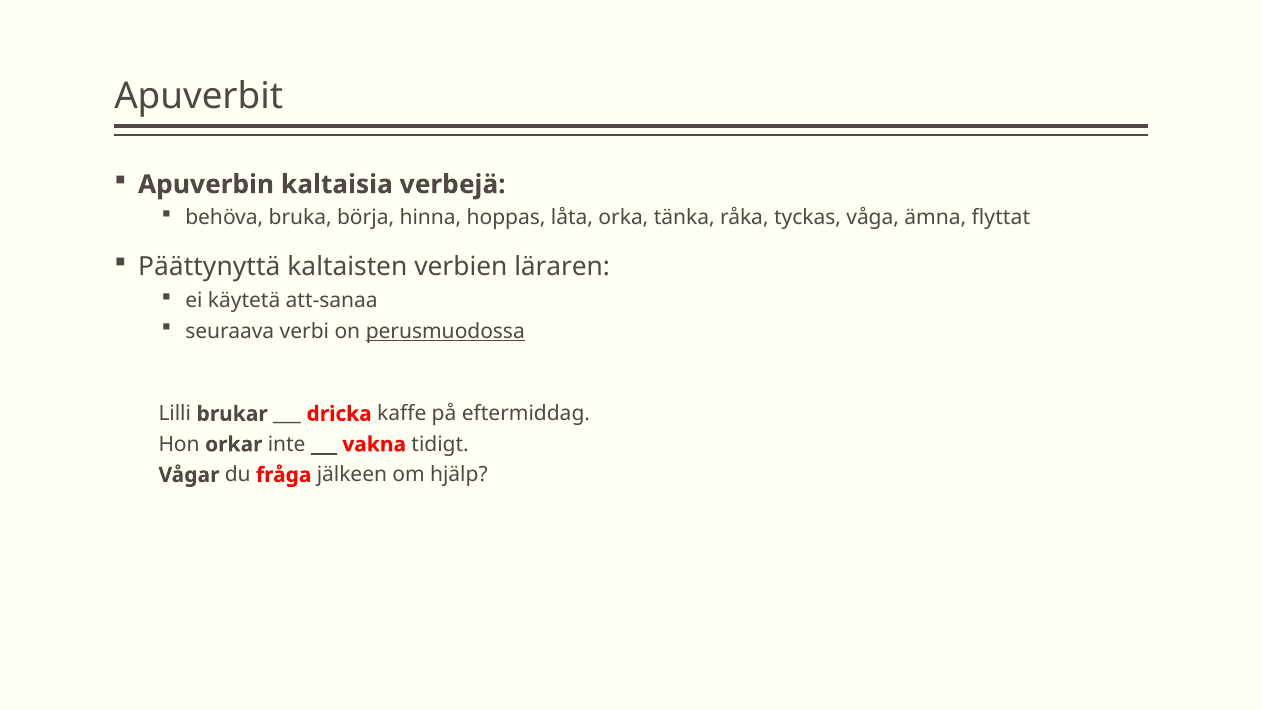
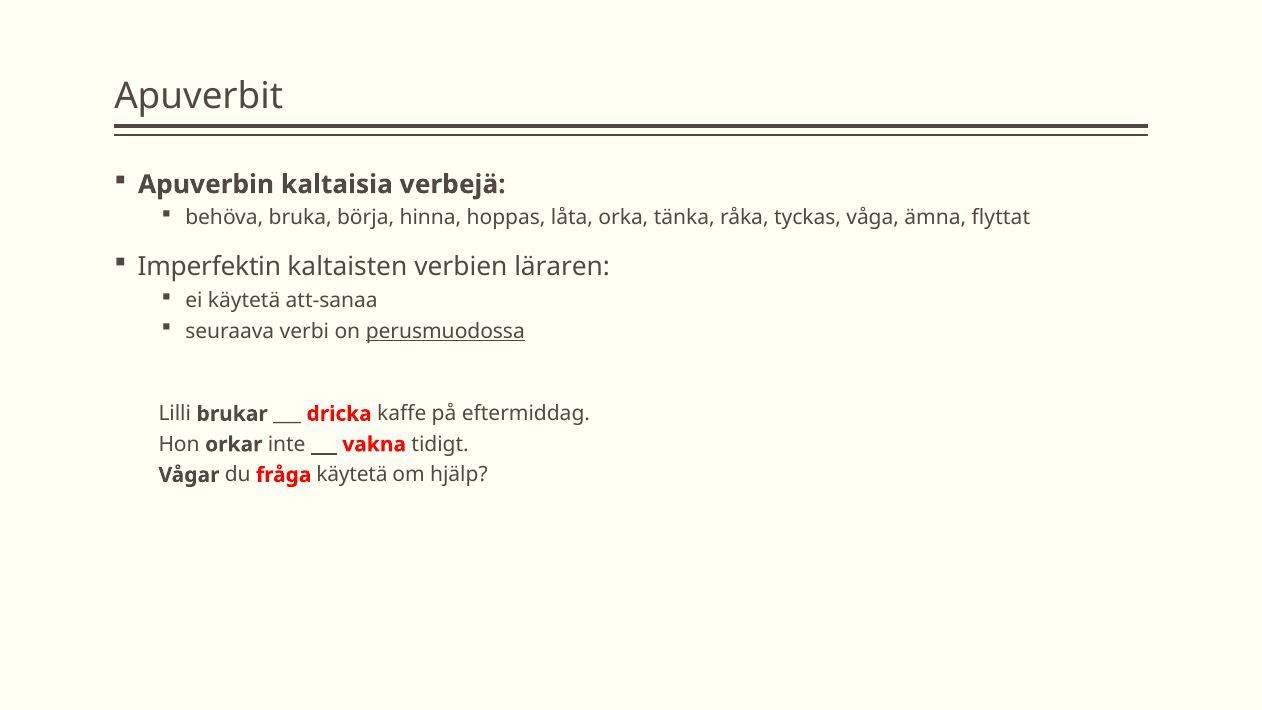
Päättynyttä: Päättynyttä -> Imperfektin
fråga jälkeen: jälkeen -> käytetä
